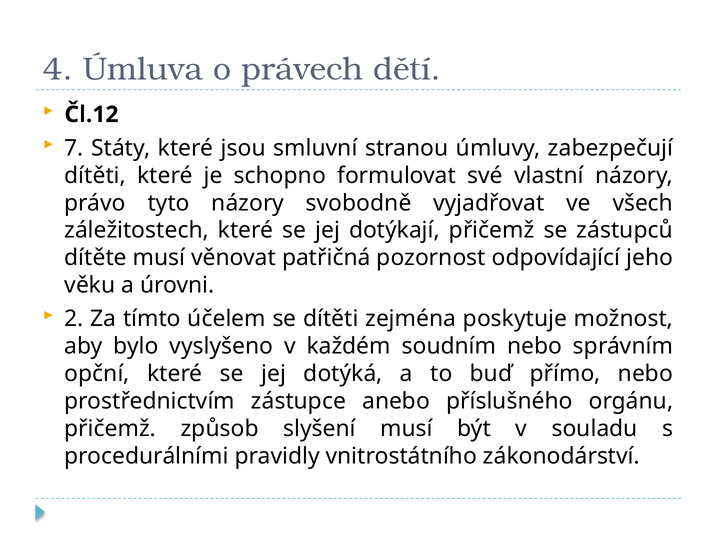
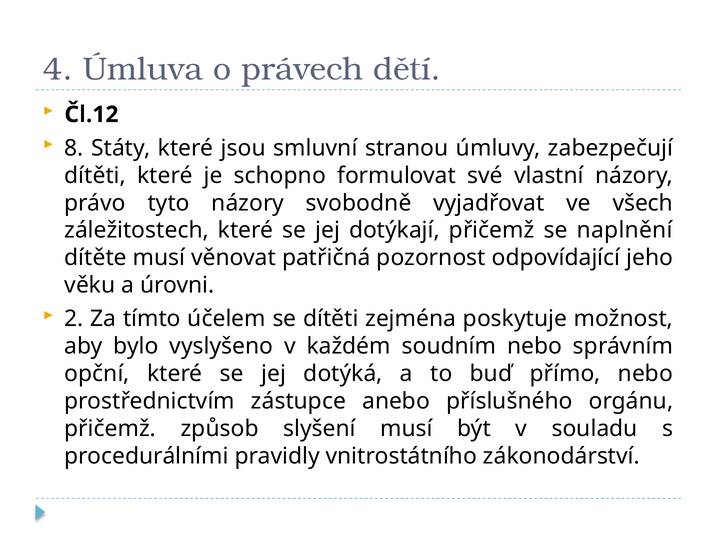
7: 7 -> 8
zástupců: zástupců -> naplnění
